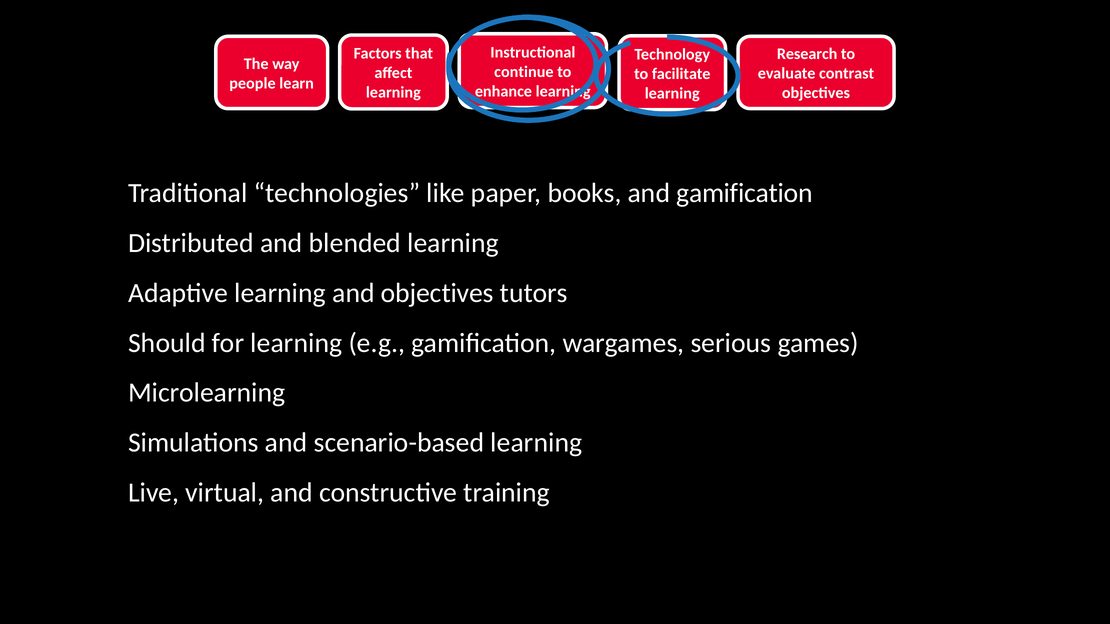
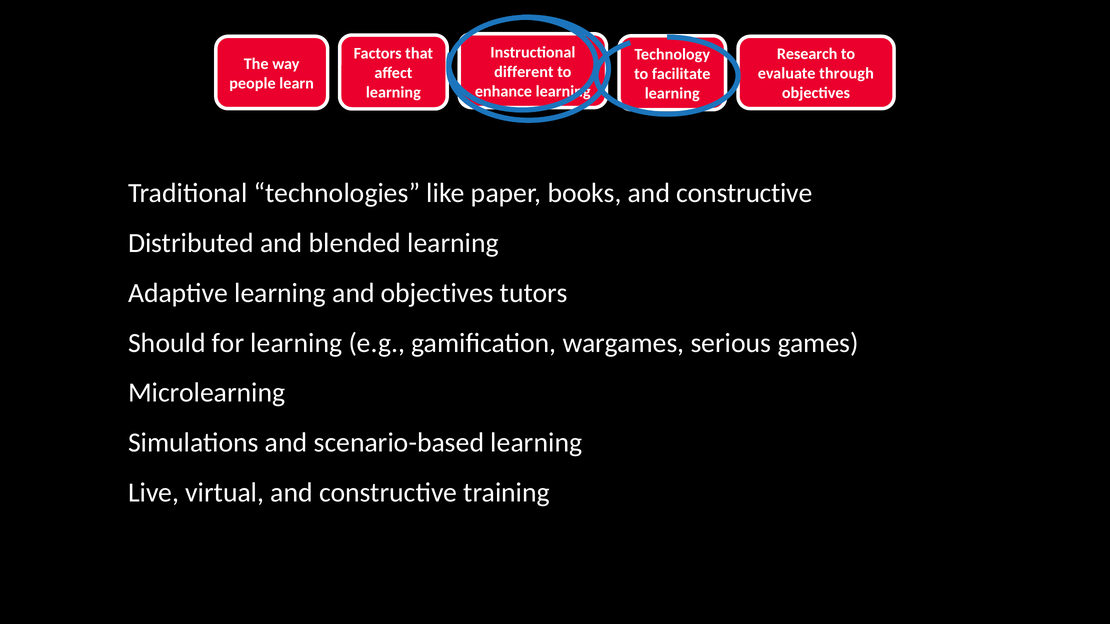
continue: continue -> different
contrast: contrast -> through
books and gamification: gamification -> constructive
